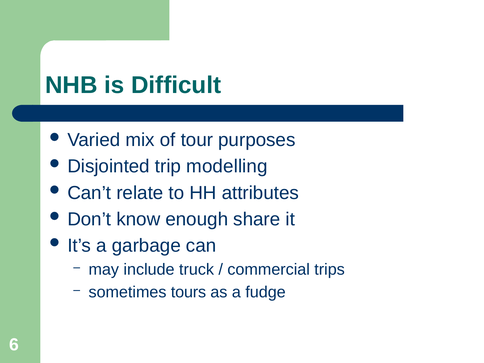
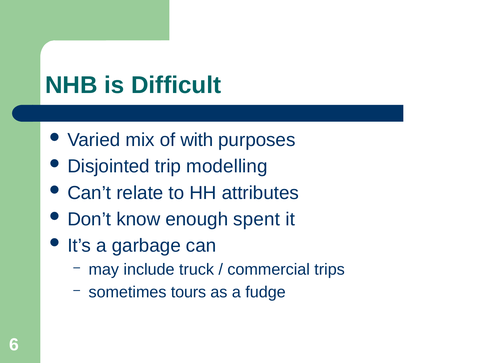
tour: tour -> with
share: share -> spent
